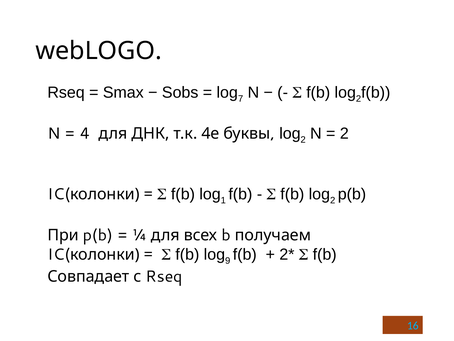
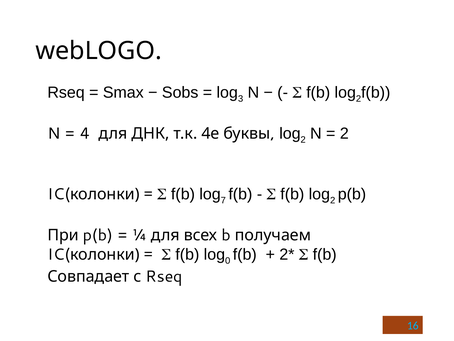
7: 7 -> 3
1: 1 -> 7
9: 9 -> 0
